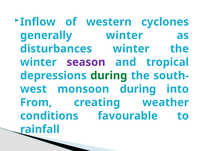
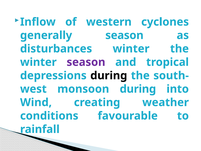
generally winter: winter -> season
during at (109, 75) colour: green -> black
From: From -> Wind
